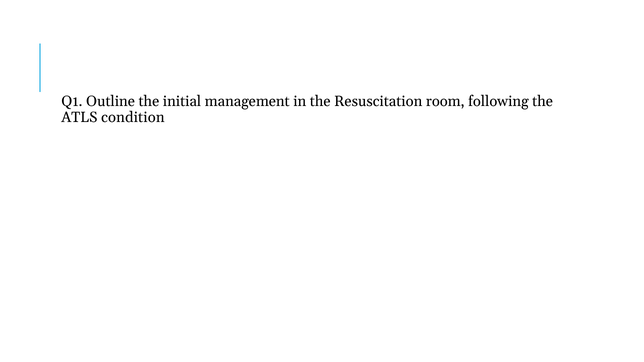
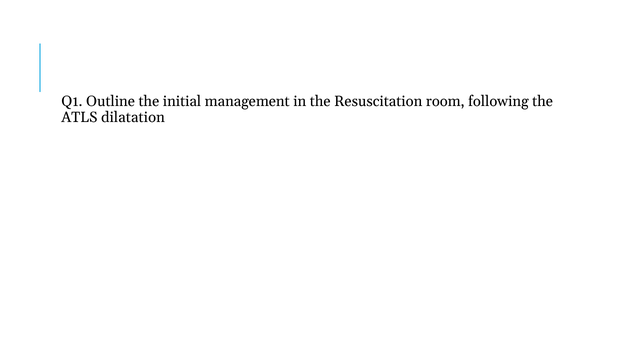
condition: condition -> dilatation
